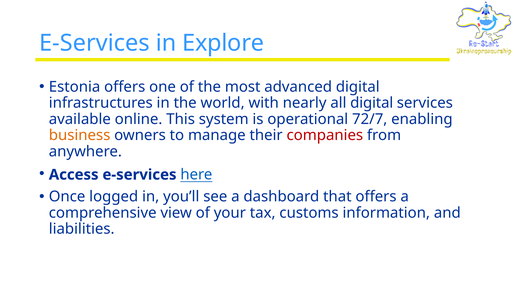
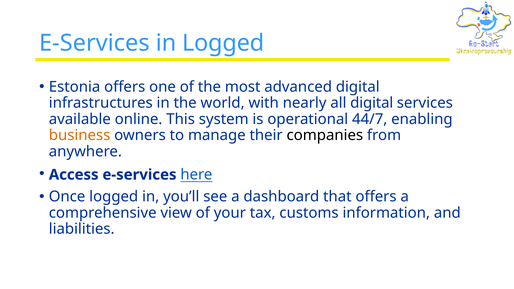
in Explore: Explore -> Logged
72/7: 72/7 -> 44/7
companies colour: red -> black
